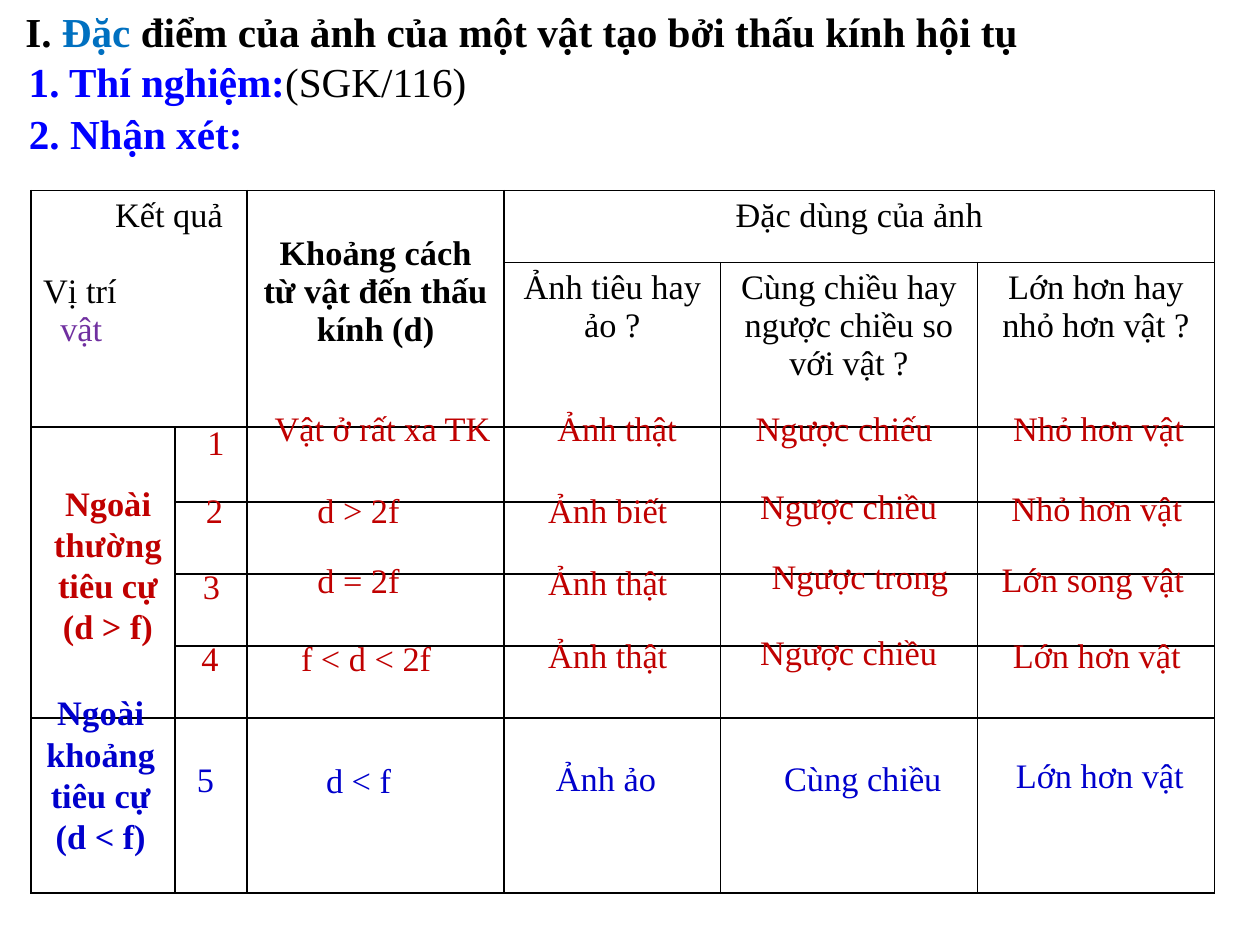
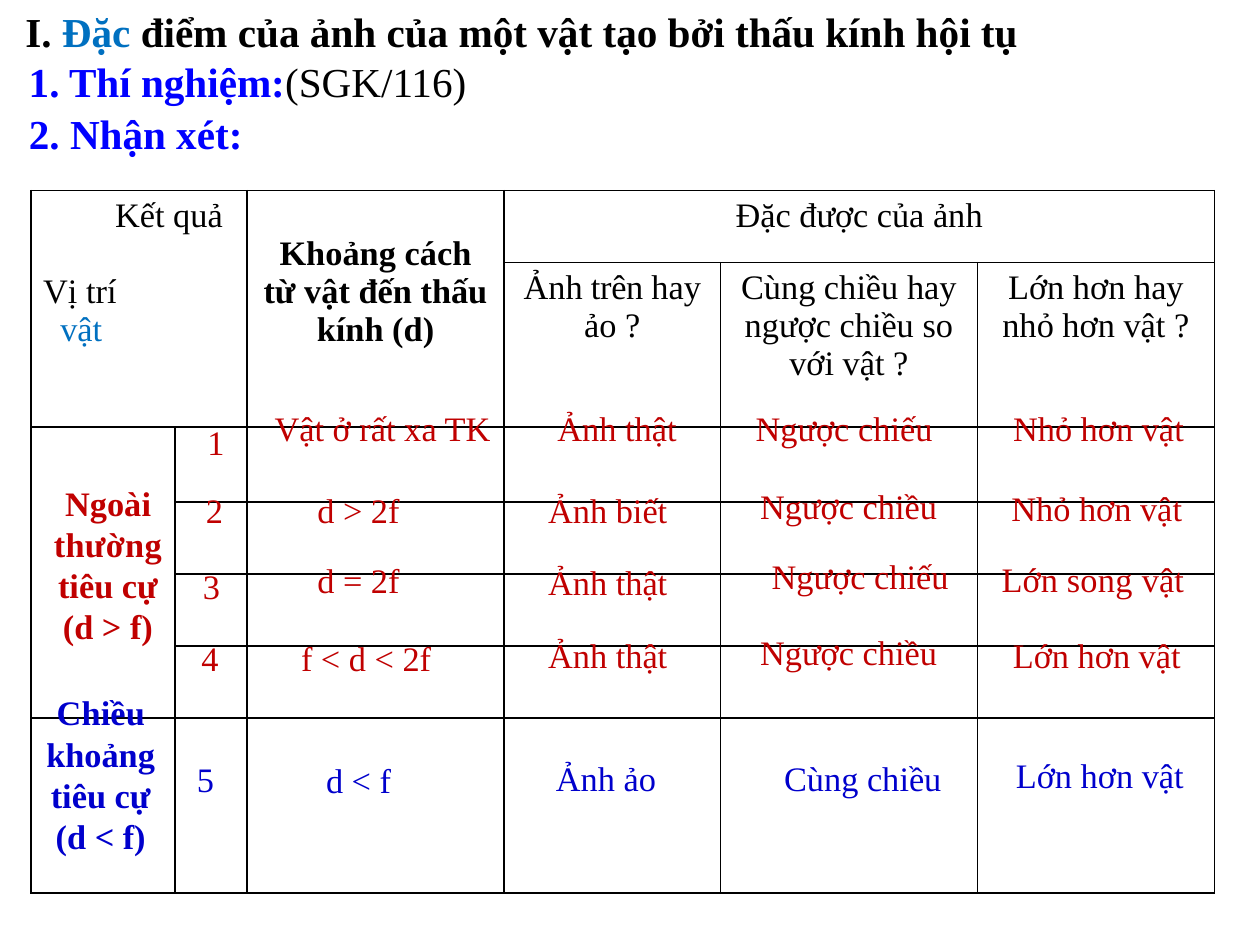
dùng: dùng -> được
Ảnh tiêu: tiêu -> trên
vật at (81, 330) colour: purple -> blue
trong at (911, 578): trong -> chiếu
Ngoài at (101, 715): Ngoài -> Chiều
